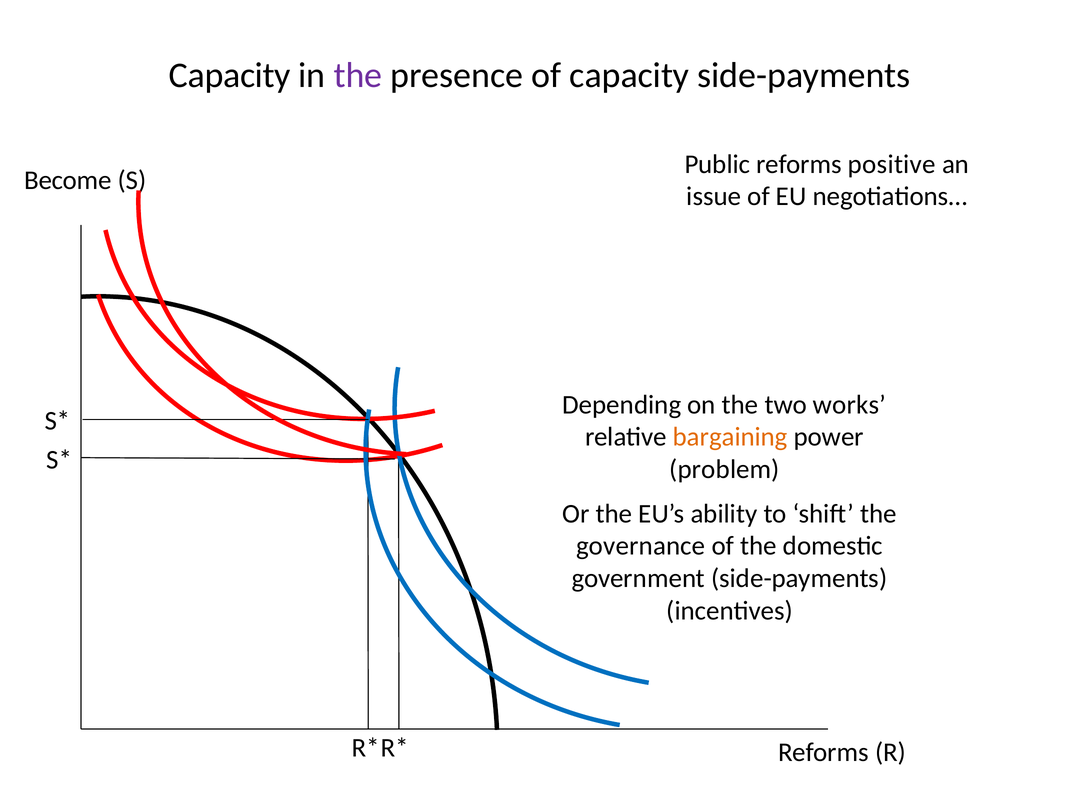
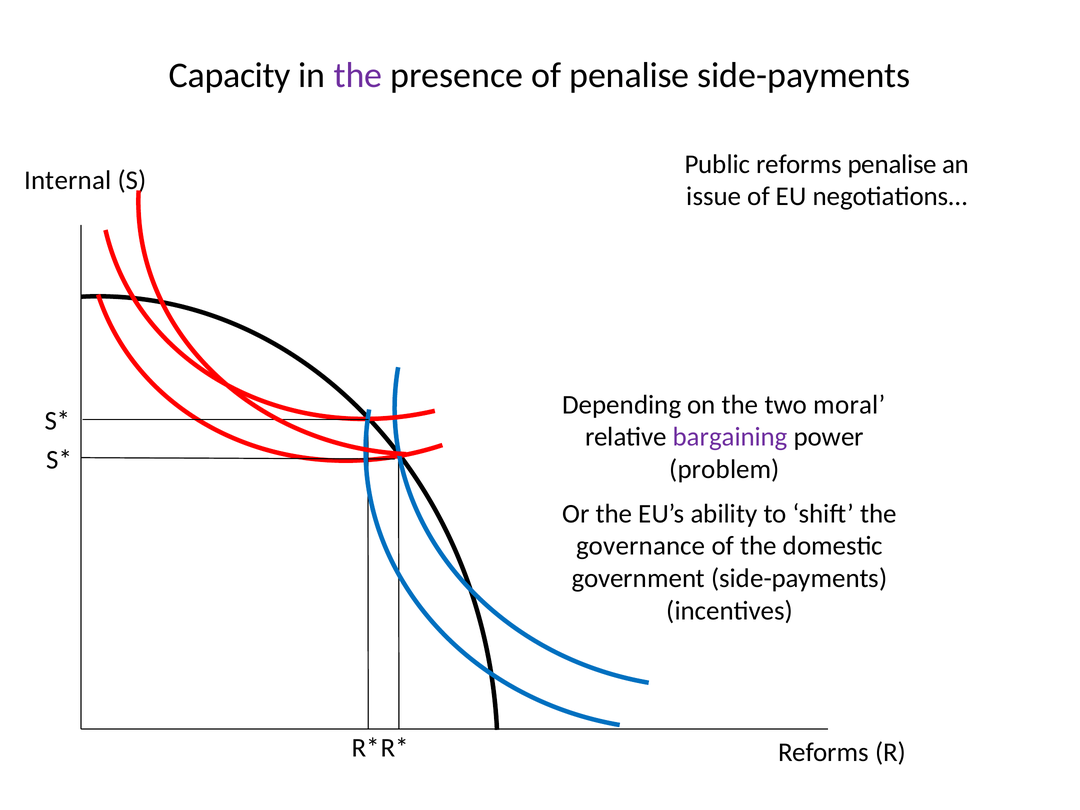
of capacity: capacity -> penalise
reforms positive: positive -> penalise
Become: Become -> Internal
works: works -> moral
bargaining colour: orange -> purple
